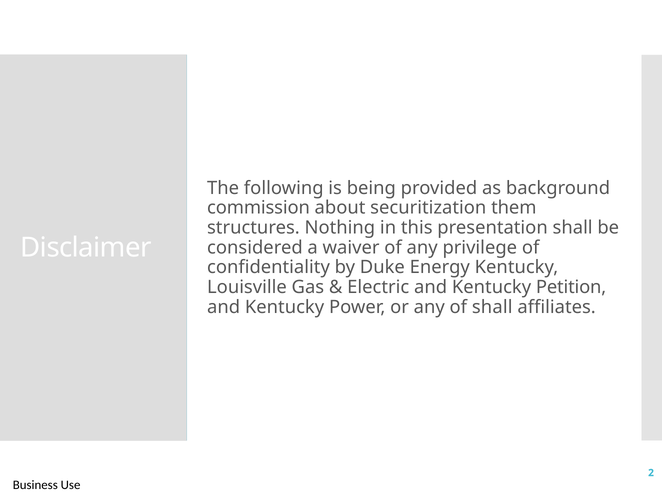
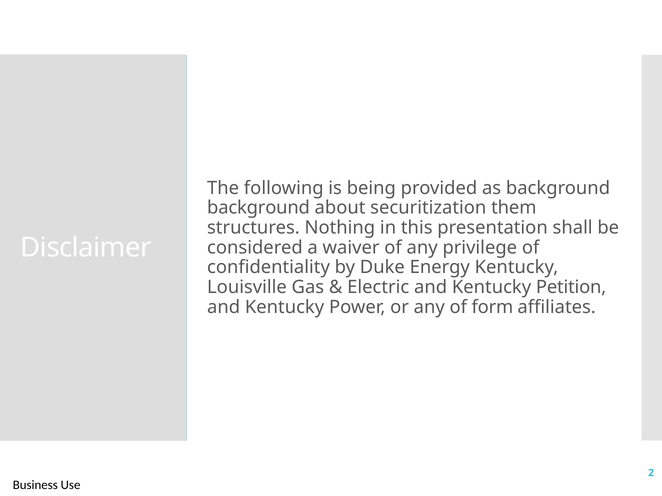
commission at (259, 208): commission -> background
of shall: shall -> form
